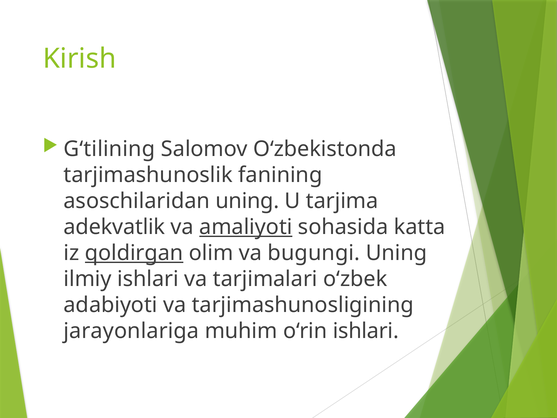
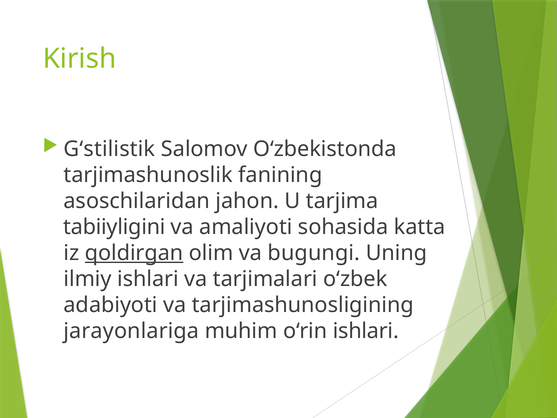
G‘tilining: G‘tilining -> G‘stilistik
asoschilaridan uning: uning -> jahon
adekvatlik: adekvatlik -> tabiiyligini
amaliyoti underline: present -> none
